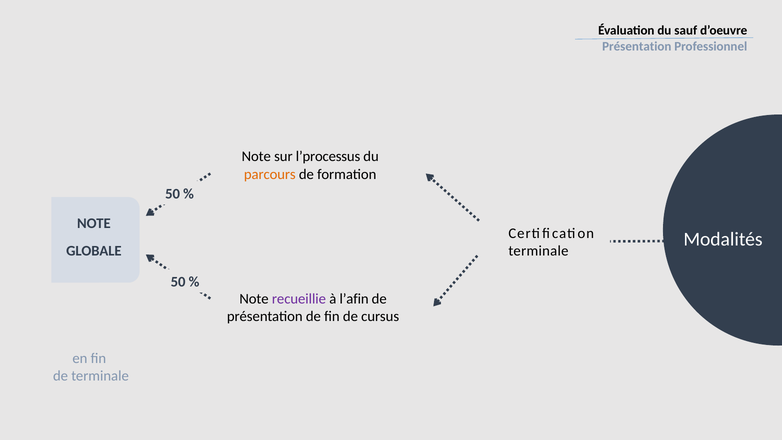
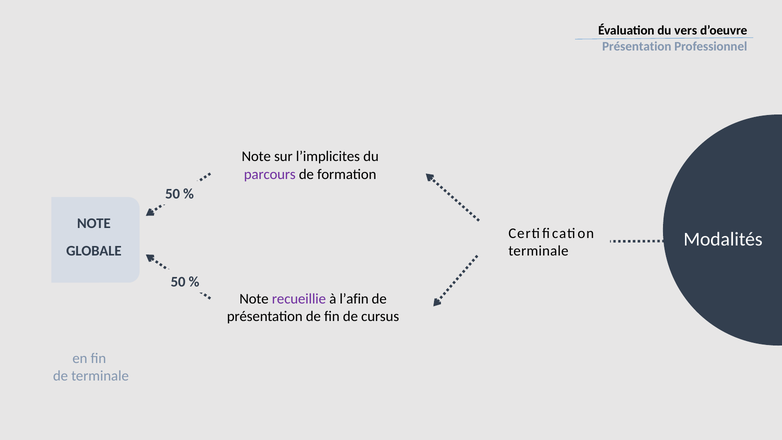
sauf: sauf -> vers
l’processus: l’processus -> l’implicites
parcours colour: orange -> purple
